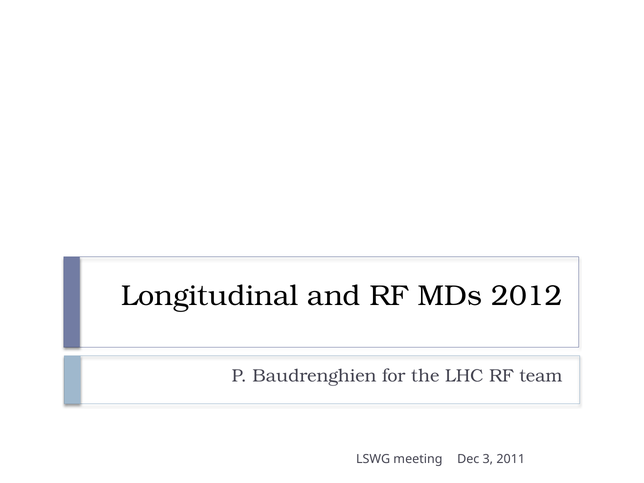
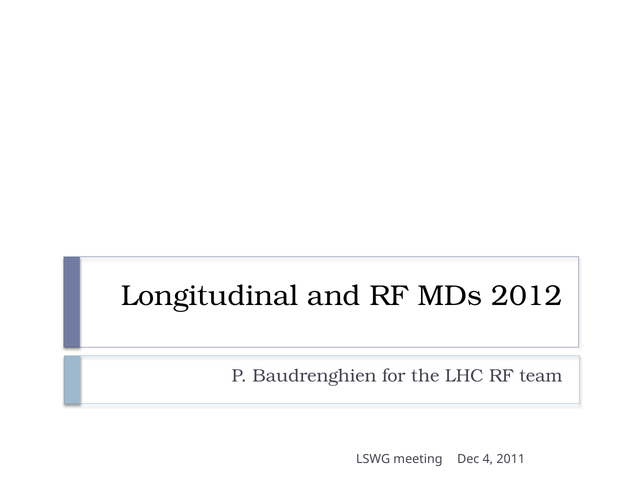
3: 3 -> 4
